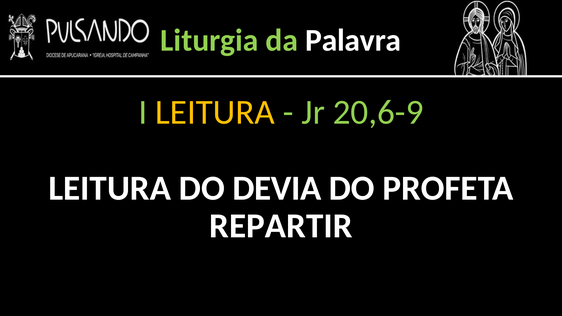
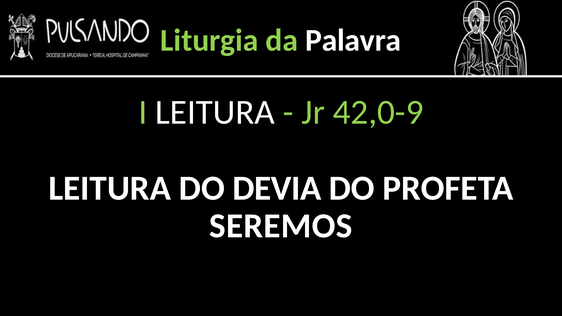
LEITURA at (215, 112) colour: yellow -> white
20,6-9: 20,6-9 -> 42,0-9
REPARTIR: REPARTIR -> SEREMOS
